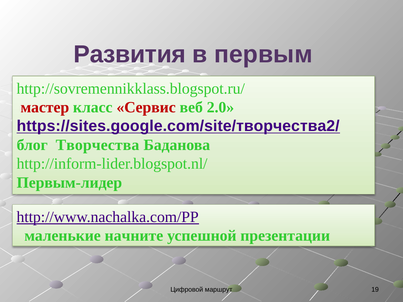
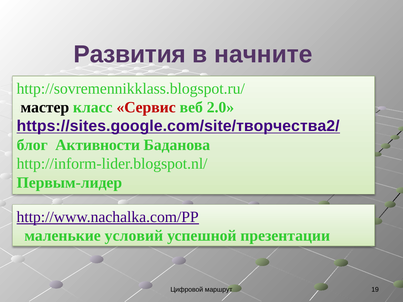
первым: первым -> начните
мастер colour: red -> black
Творчества: Творчества -> Активности
начните: начните -> условий
